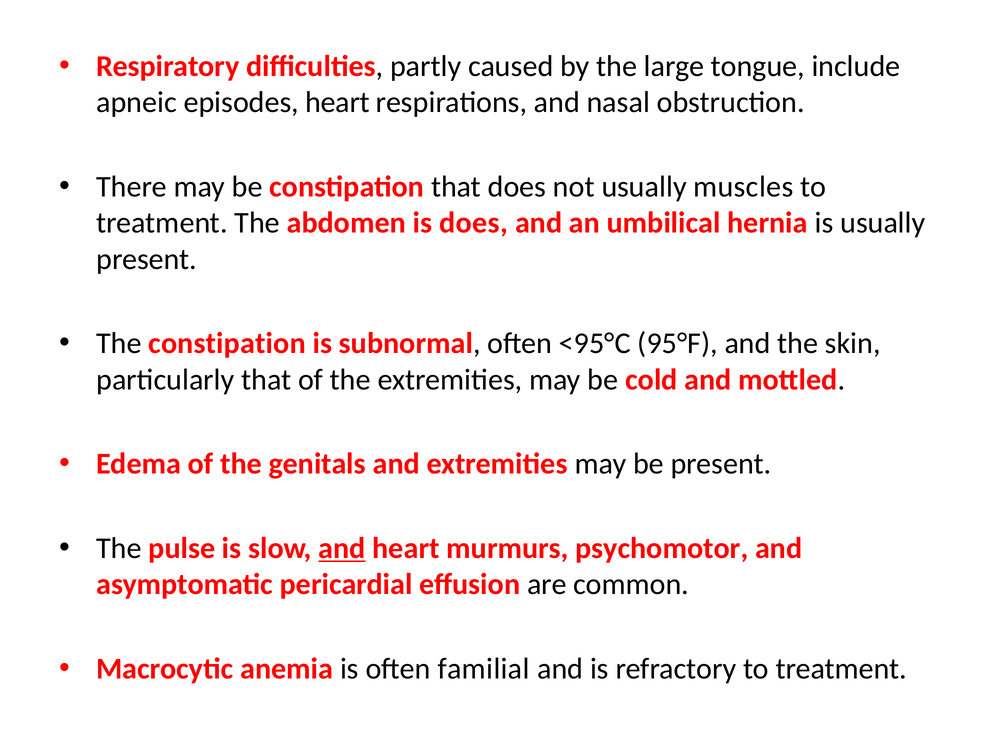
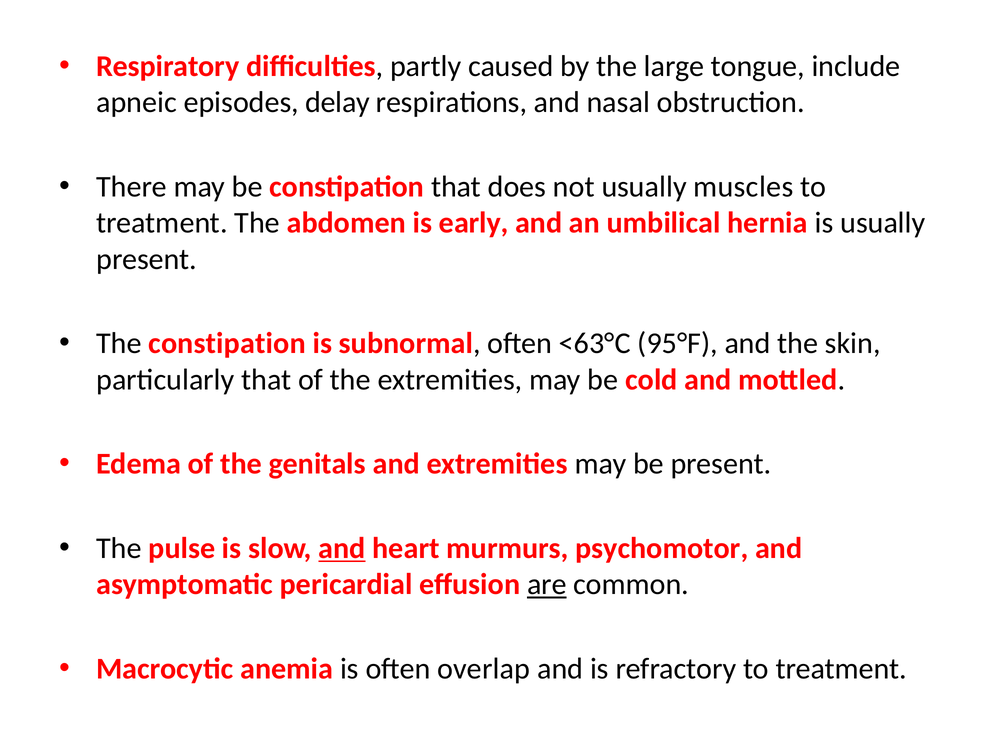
episodes heart: heart -> delay
is does: does -> early
<95°C: <95°C -> <63°C
are underline: none -> present
familial: familial -> overlap
